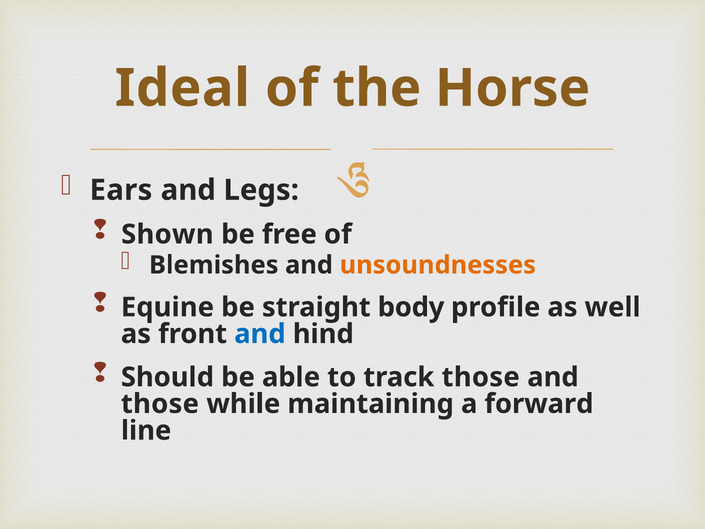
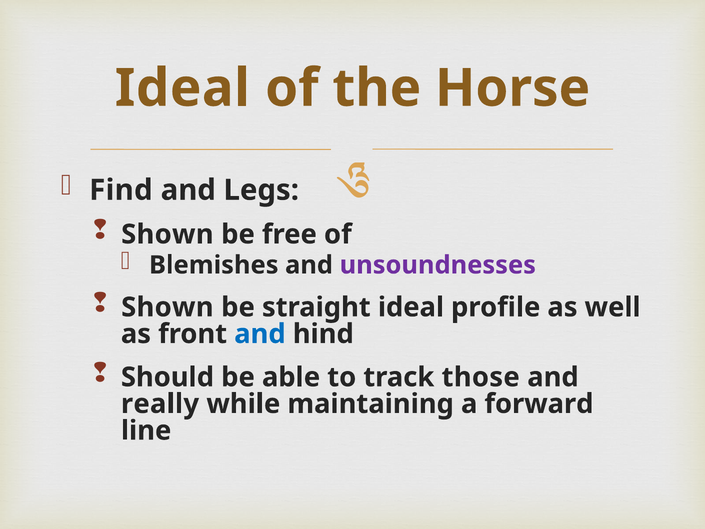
Ears: Ears -> Find
unsoundnesses colour: orange -> purple
Equine at (167, 307): Equine -> Shown
straight body: body -> ideal
those at (160, 404): those -> really
